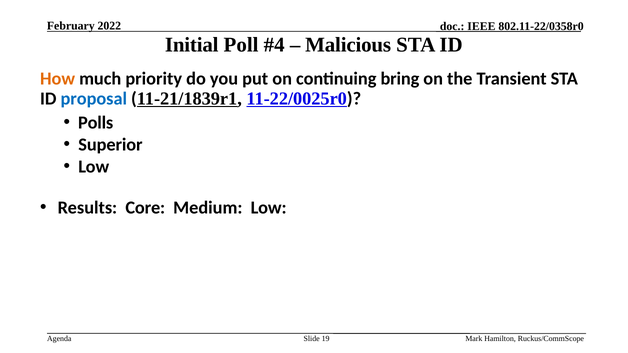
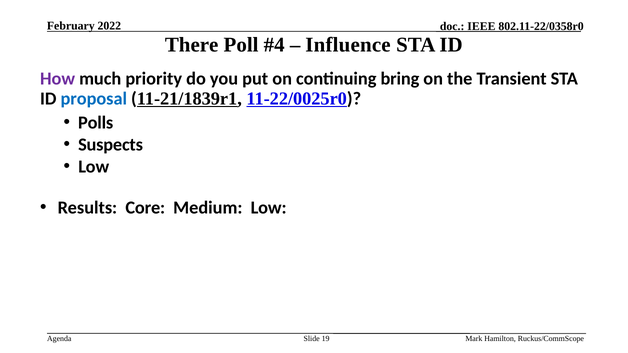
Initial: Initial -> There
Malicious: Malicious -> Influence
How colour: orange -> purple
Superior: Superior -> Suspects
